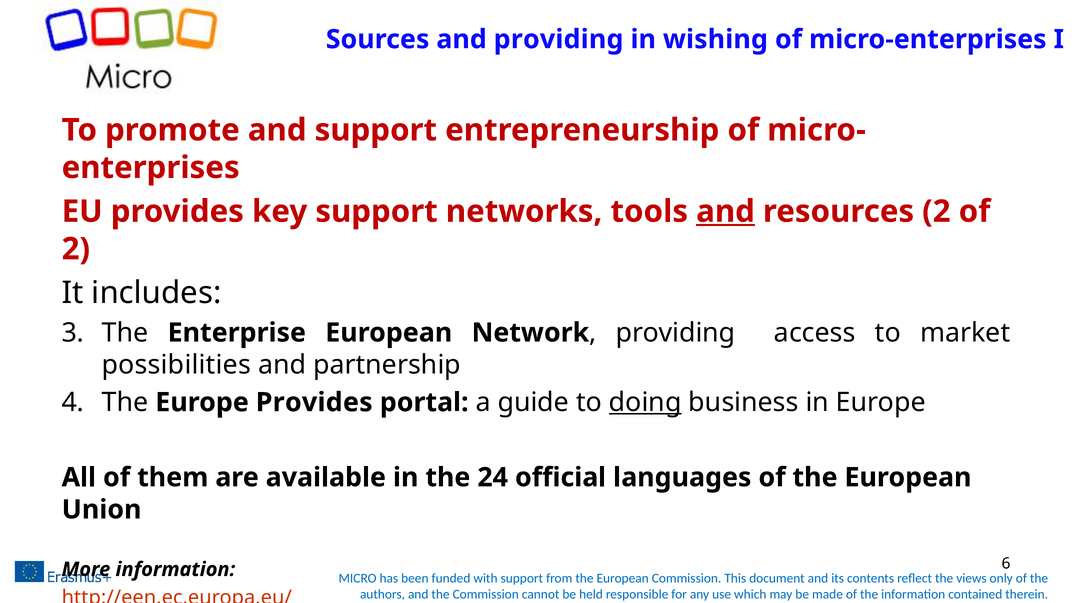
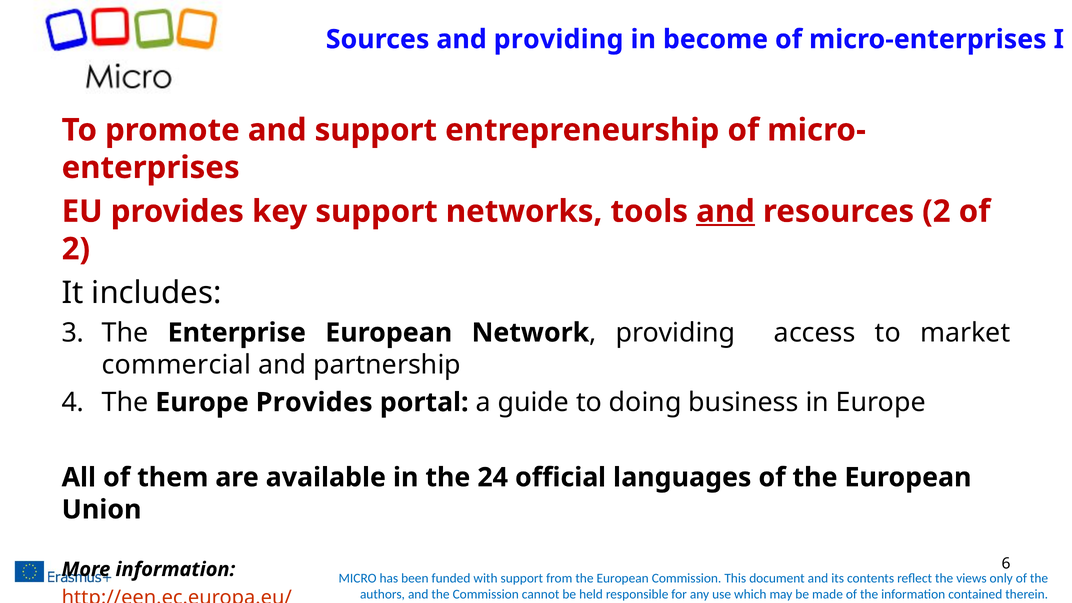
wishing: wishing -> become
possibilities: possibilities -> commercial
doing underline: present -> none
